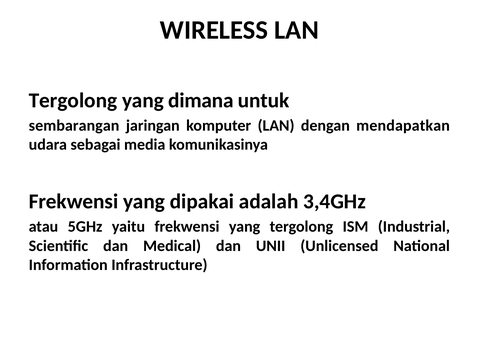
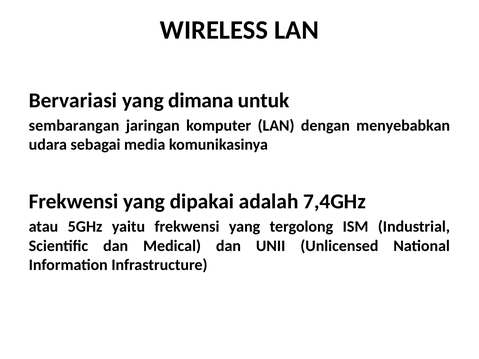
Tergolong at (73, 100): Tergolong -> Bervariasi
mendapatkan: mendapatkan -> menyebabkan
3,4GHz: 3,4GHz -> 7,4GHz
